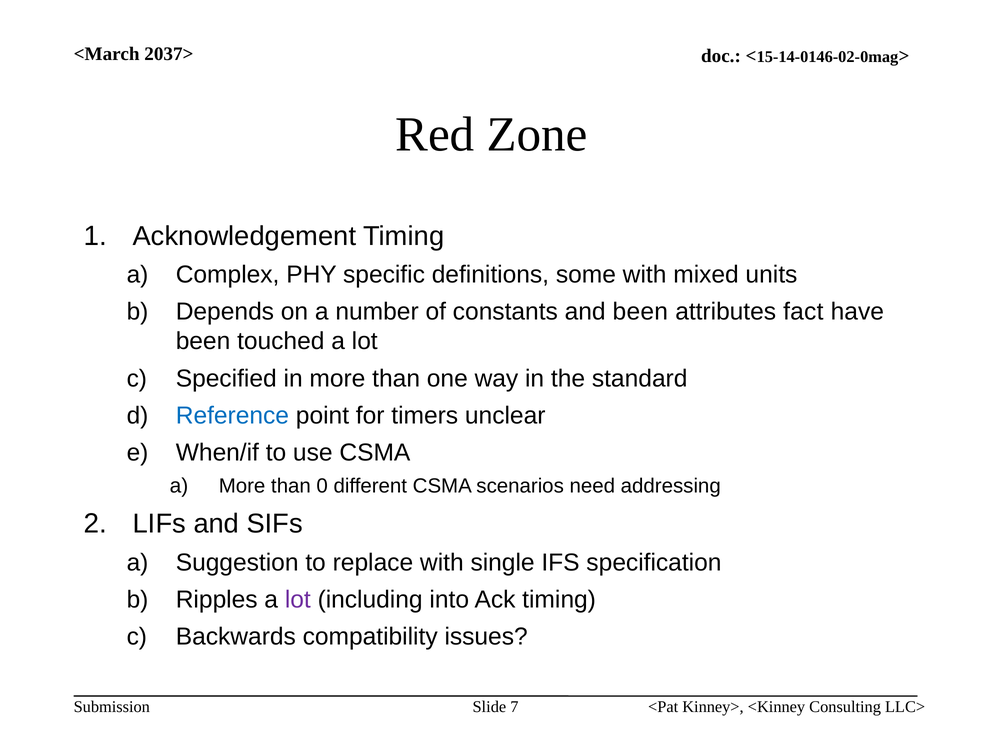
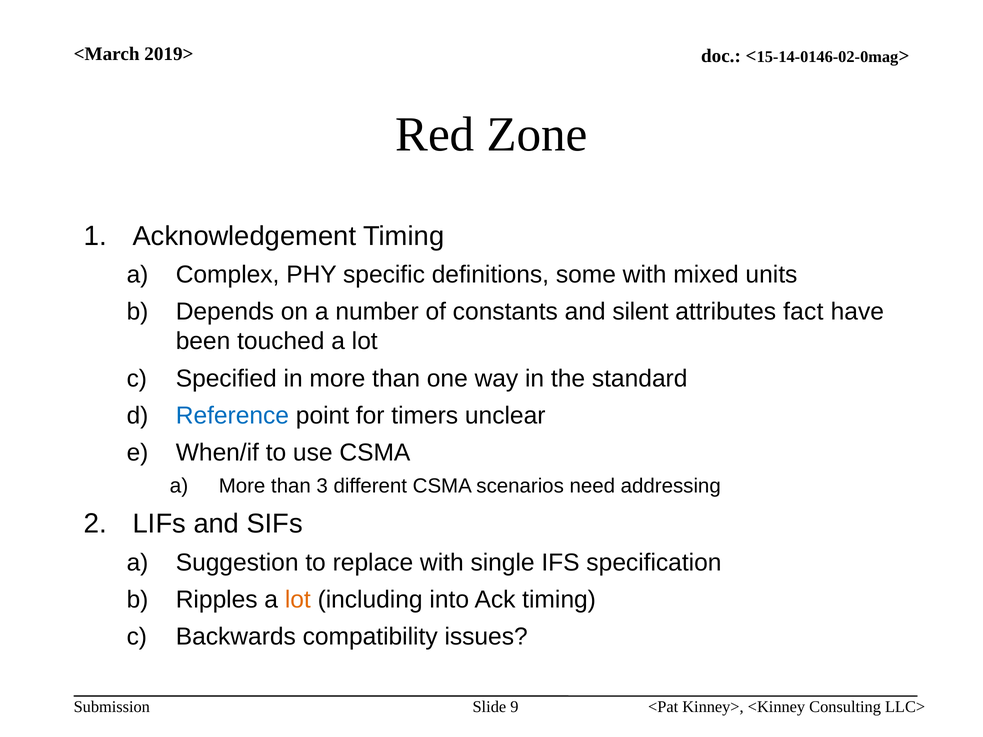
2037>: 2037> -> 2019>
and been: been -> silent
0: 0 -> 3
lot at (298, 600) colour: purple -> orange
7: 7 -> 9
